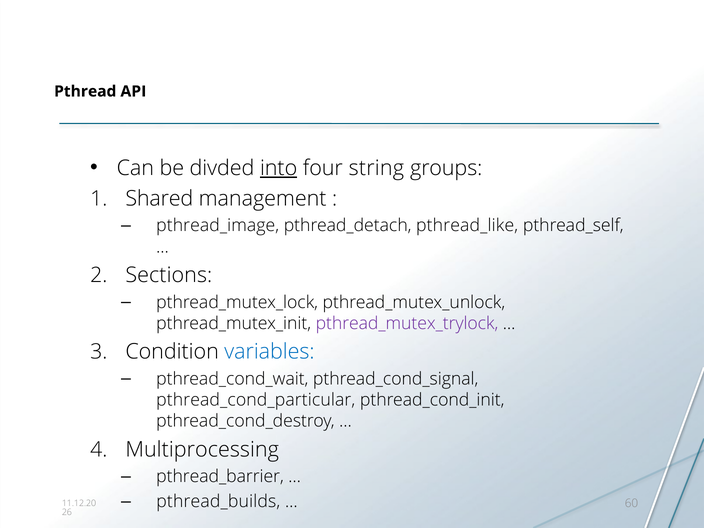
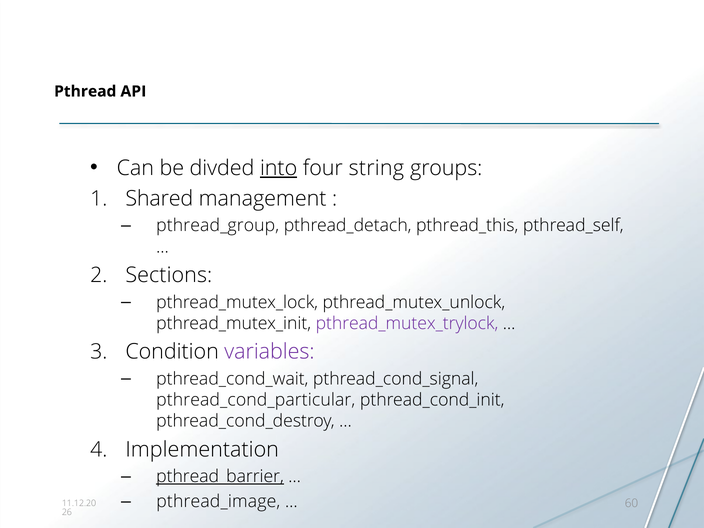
pthread_image: pthread_image -> pthread_group
pthread_like: pthread_like -> pthread_this
variables colour: blue -> purple
Multiprocessing: Multiprocessing -> Implementation
pthread_barrier underline: none -> present
pthread_builds: pthread_builds -> pthread_image
